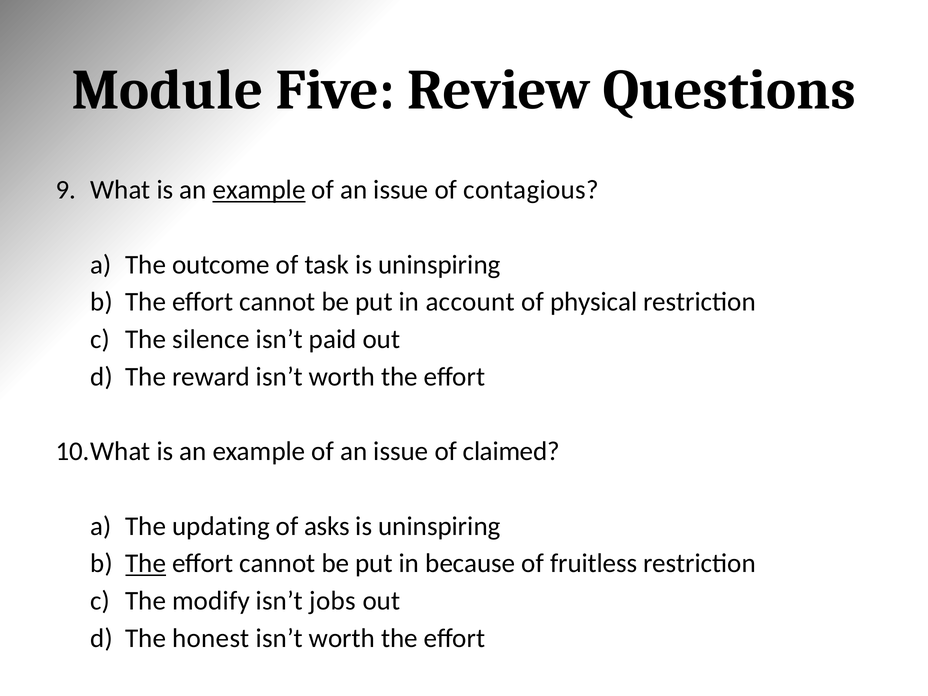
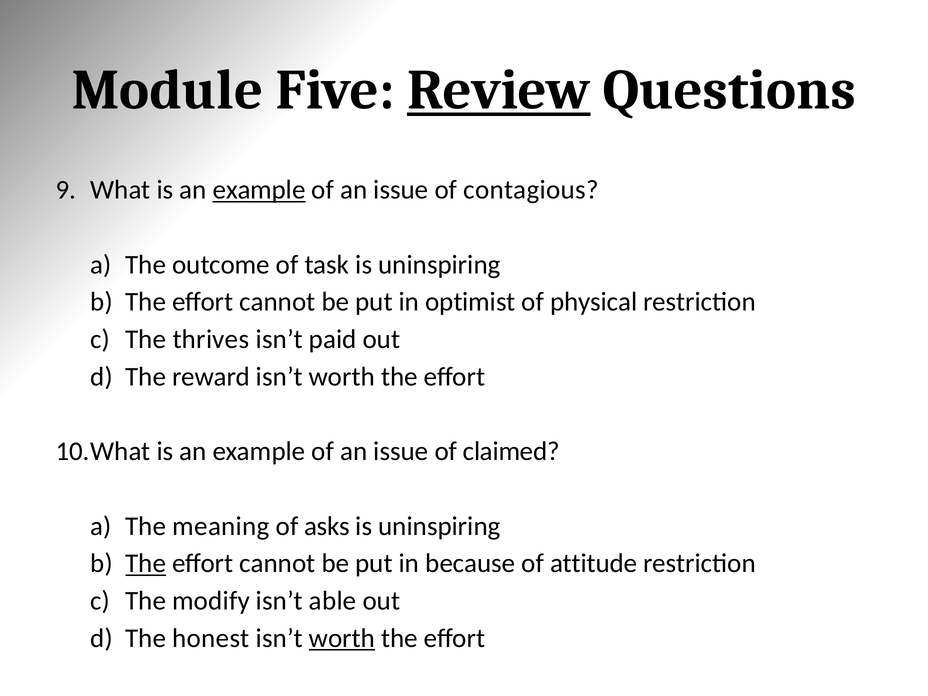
Review underline: none -> present
account: account -> optimist
silence: silence -> thrives
updating: updating -> meaning
fruitless: fruitless -> attitude
jobs: jobs -> able
worth at (342, 638) underline: none -> present
